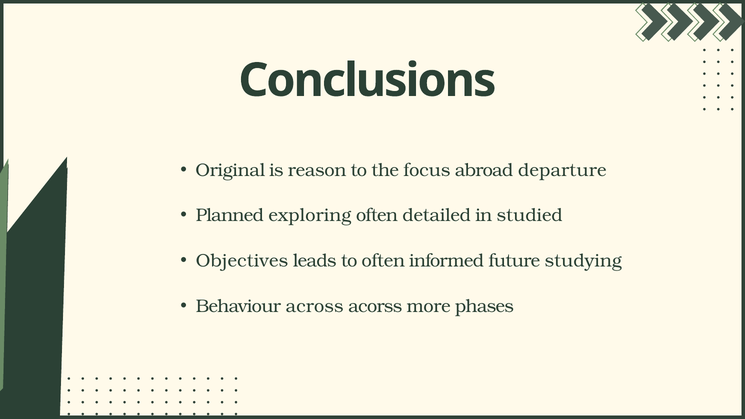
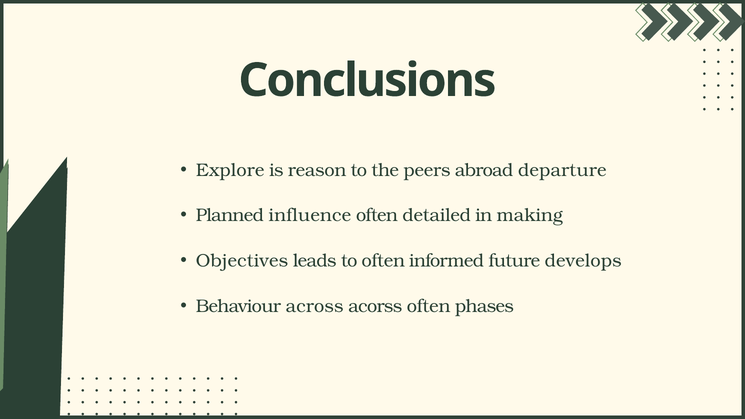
Original: Original -> Explore
focus: focus -> peers
exploring: exploring -> influence
studied: studied -> making
studying: studying -> develops
acorss more: more -> often
